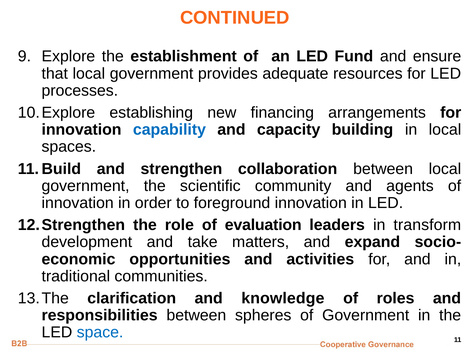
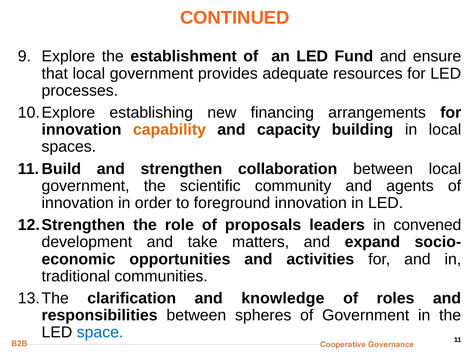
capability colour: blue -> orange
evaluation: evaluation -> proposals
transform: transform -> convened
